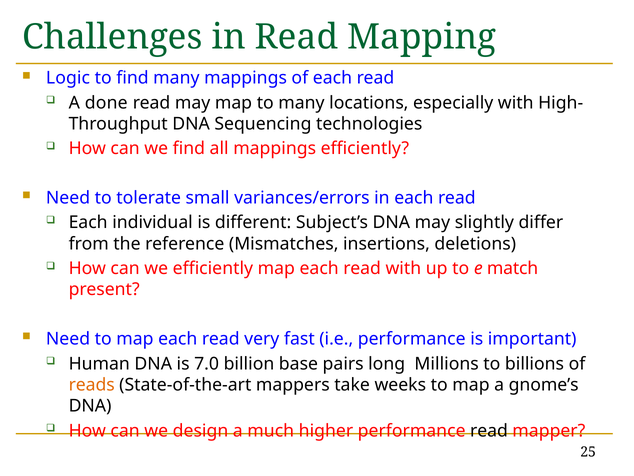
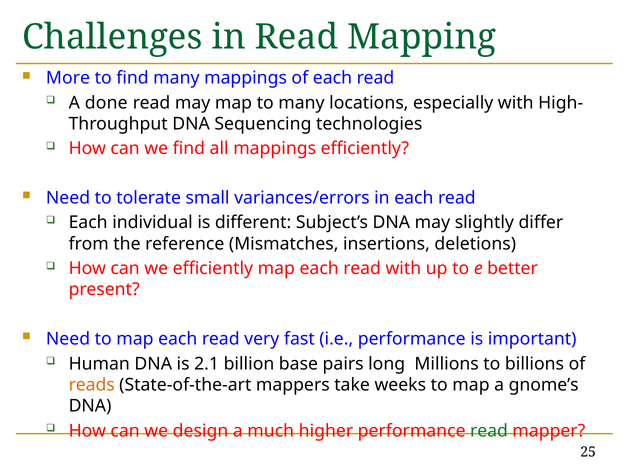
Logic: Logic -> More
match: match -> better
7.0: 7.0 -> 2.1
read at (489, 430) colour: black -> green
